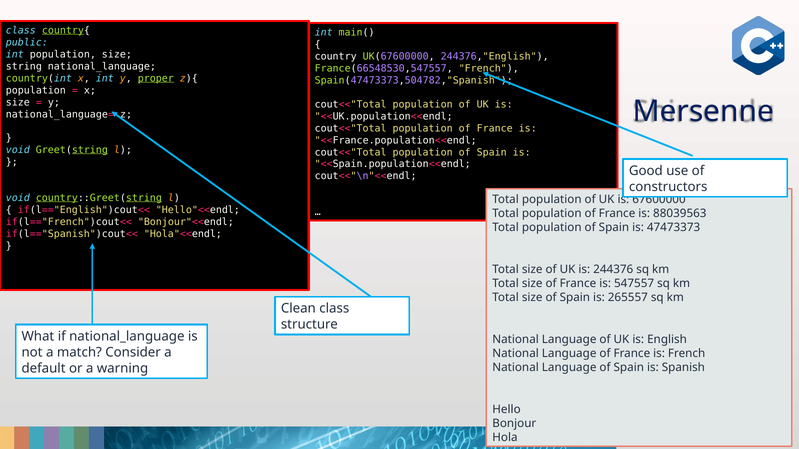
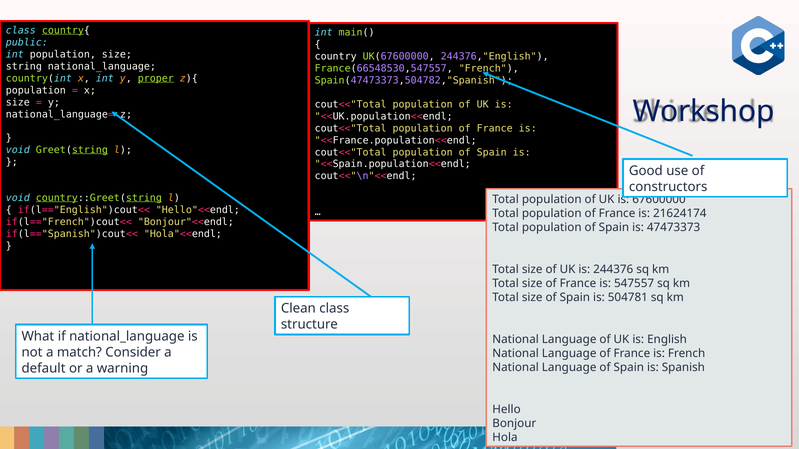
Mersenne: Mersenne -> Workshop
88039563: 88039563 -> 21624174
265557: 265557 -> 504781
